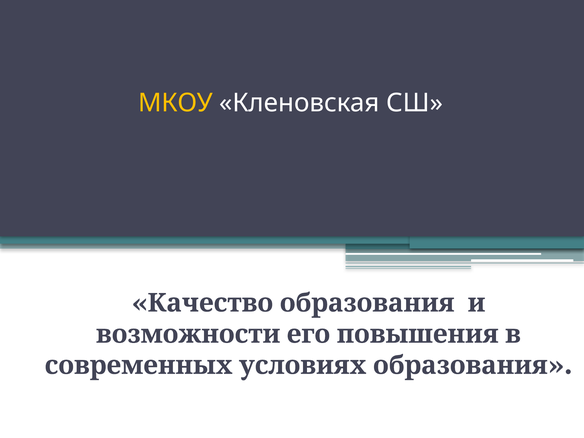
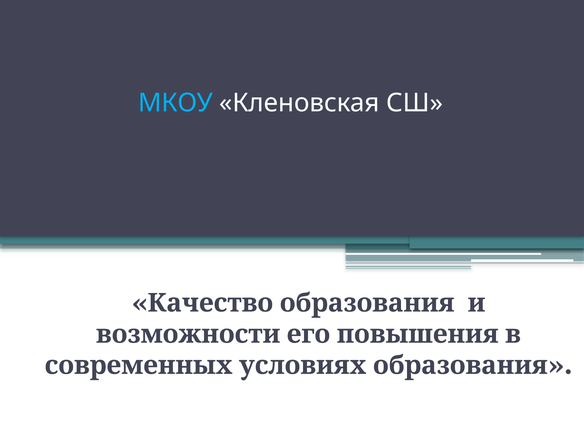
МКОУ colour: yellow -> light blue
